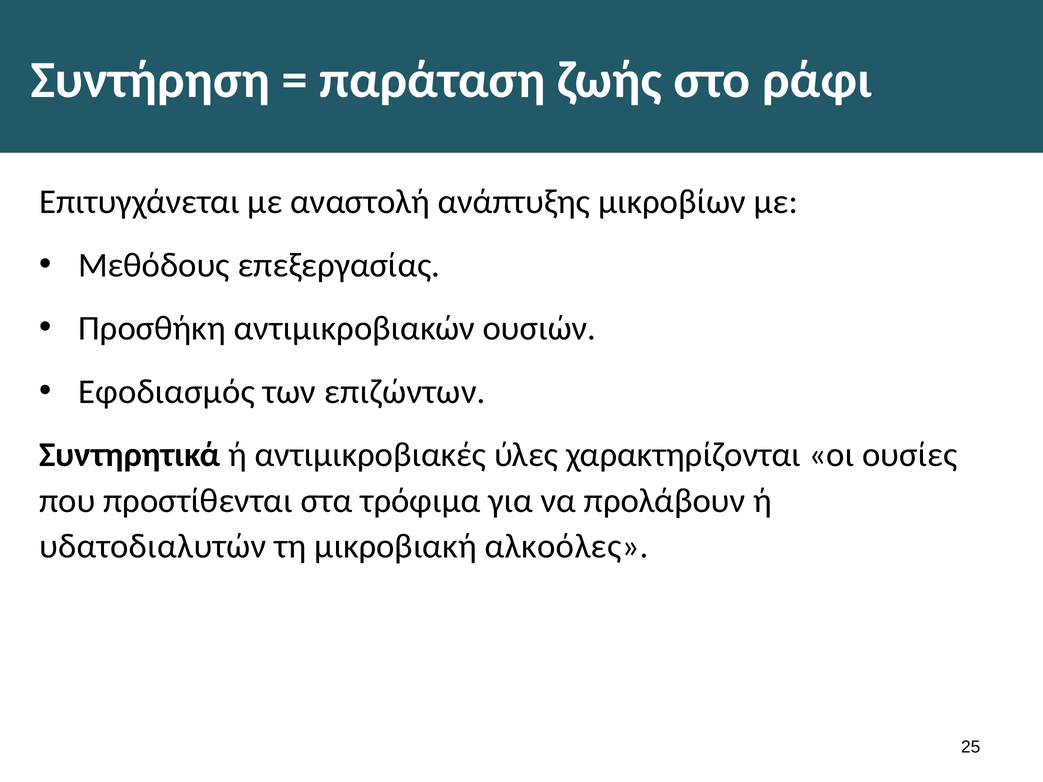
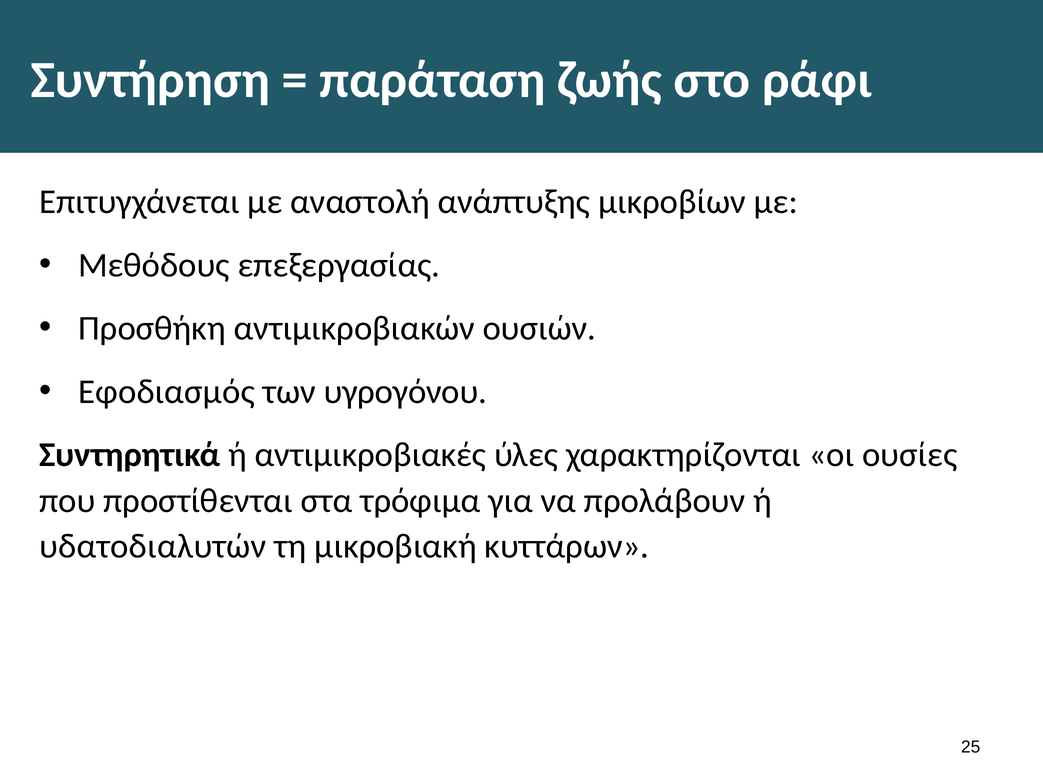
επιζώντων: επιζώντων -> υγρογόνου
αλκοόλες: αλκοόλες -> κυττάρων
